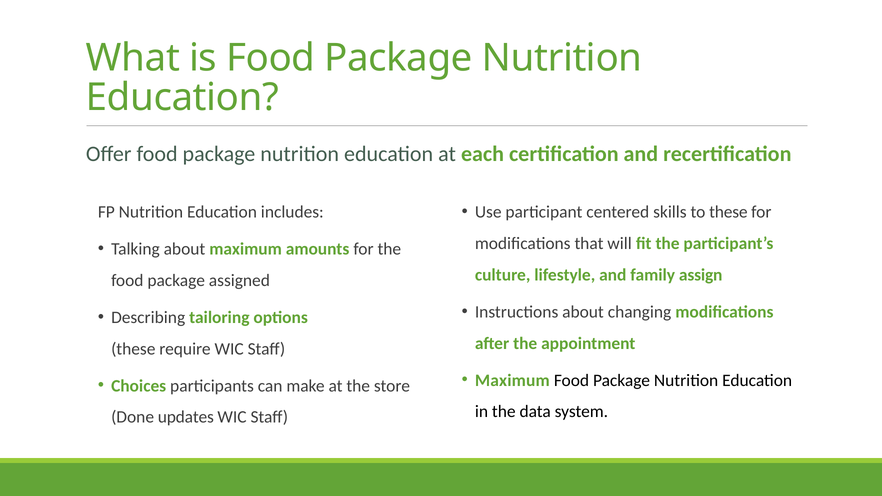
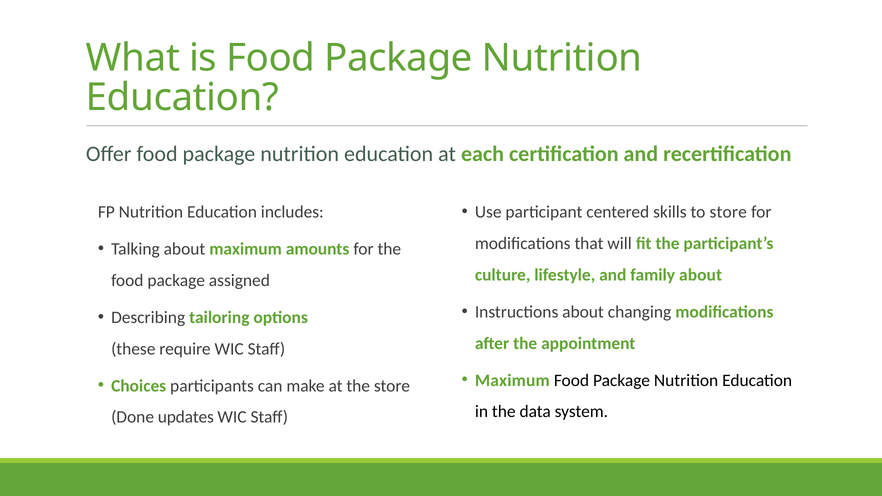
to these: these -> store
family assign: assign -> about
